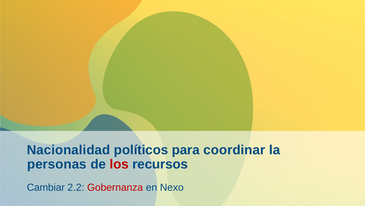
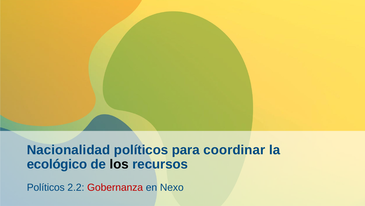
personas: personas -> ecológico
los colour: red -> black
Cambiar at (46, 187): Cambiar -> Políticos
